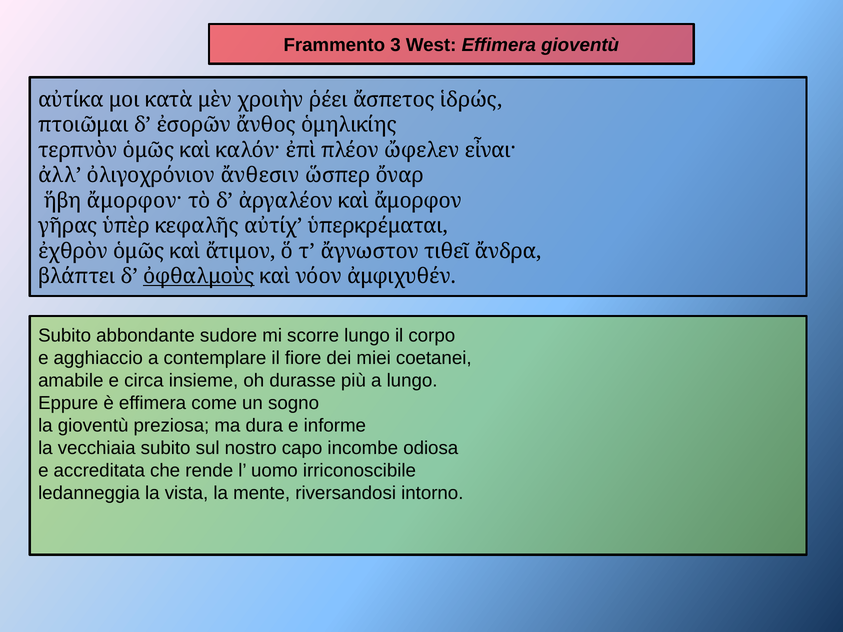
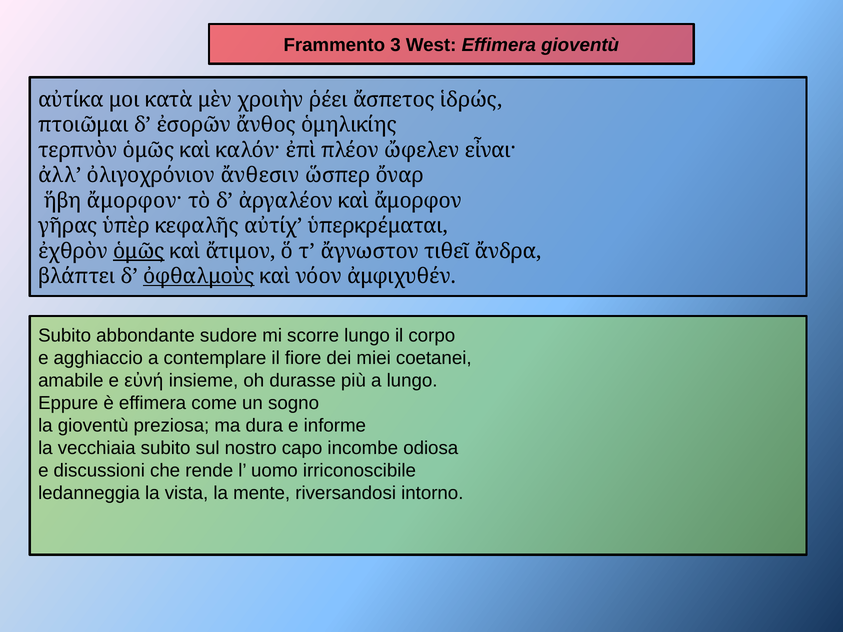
ὁμῶς at (139, 251) underline: none -> present
circa: circa -> εὐνή
accreditata: accreditata -> discussioni
